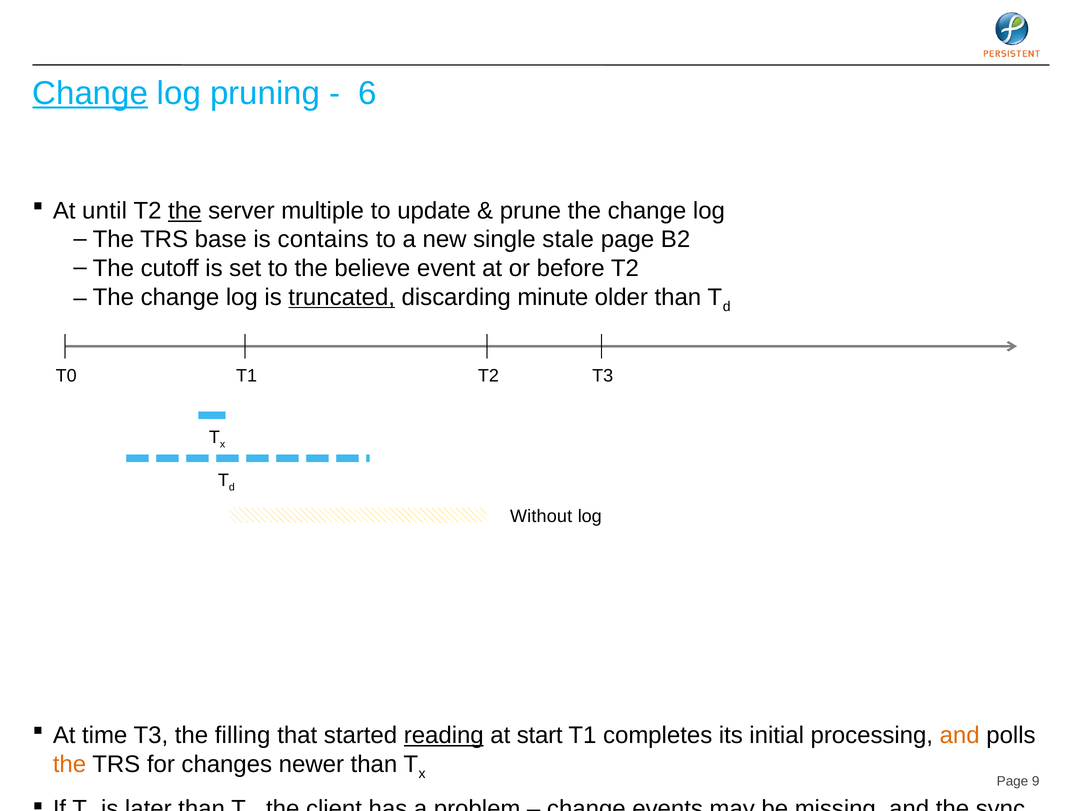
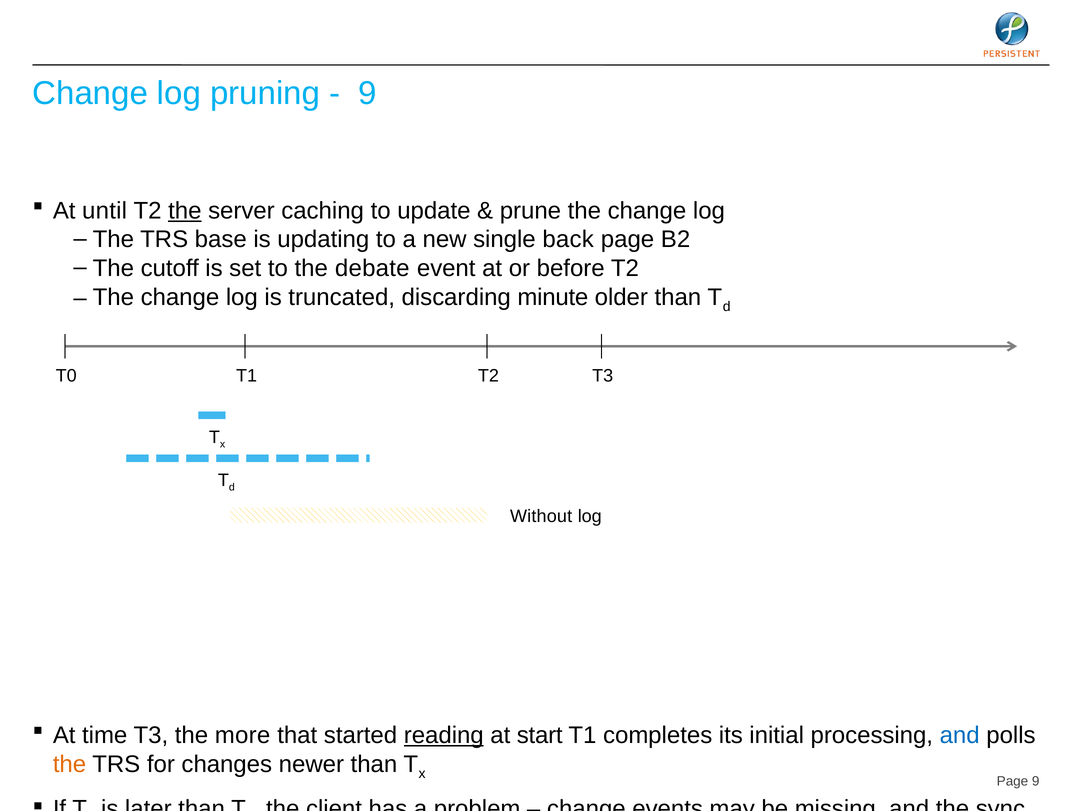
Change at (90, 93) underline: present -> none
6 at (368, 93): 6 -> 9
multiple: multiple -> caching
contains: contains -> updating
stale: stale -> back
believe: believe -> debate
truncated underline: present -> none
filling: filling -> more
and at (960, 736) colour: orange -> blue
